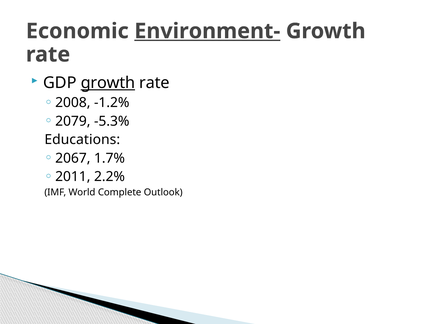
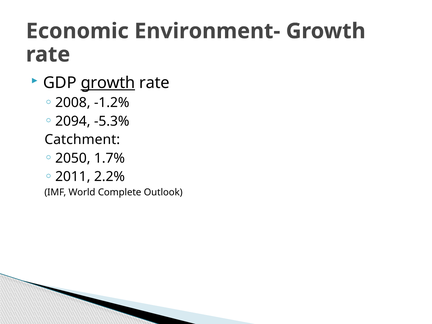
Environment- underline: present -> none
2079: 2079 -> 2094
Educations: Educations -> Catchment
2067: 2067 -> 2050
